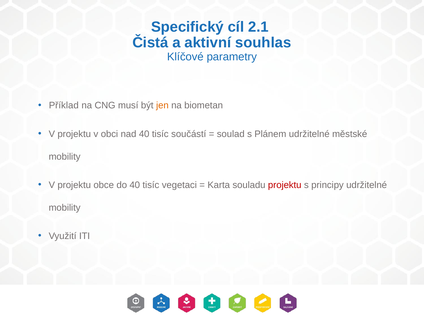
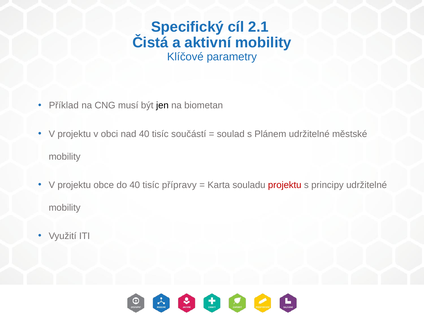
aktivní souhlas: souhlas -> mobility
jen colour: orange -> black
vegetaci: vegetaci -> přípravy
